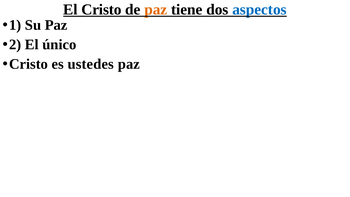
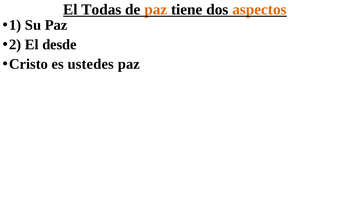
El Cristo: Cristo -> Todas
aspectos colour: blue -> orange
único: único -> desde
